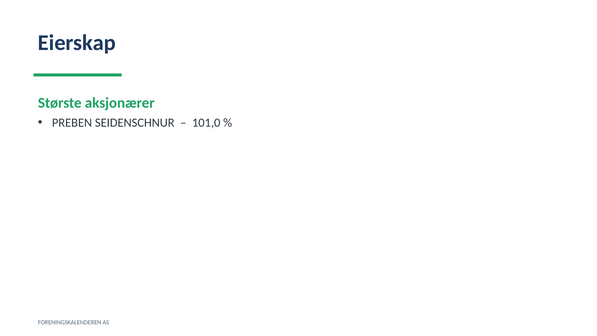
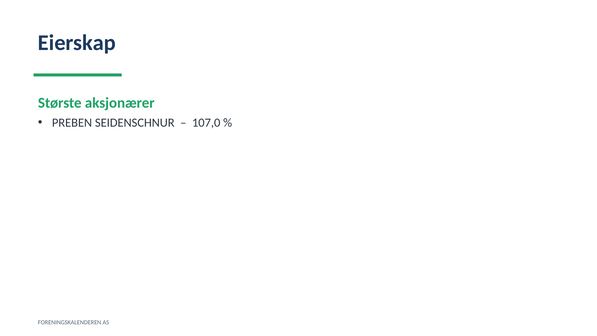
101,0: 101,0 -> 107,0
